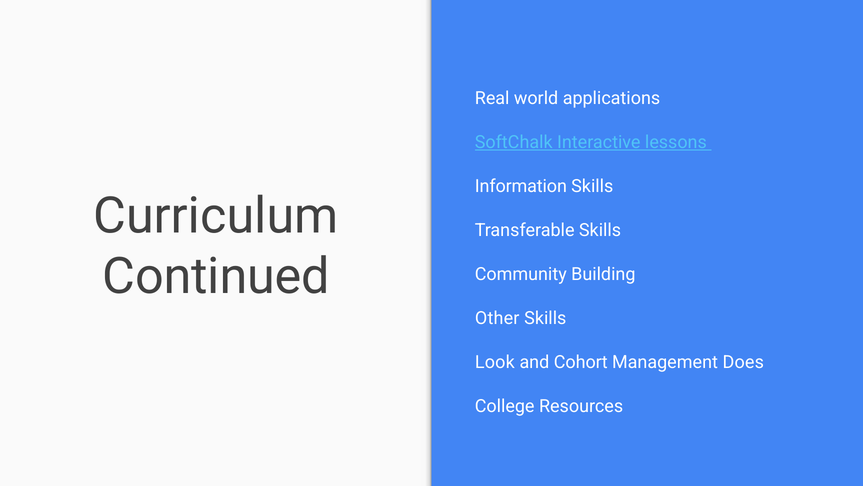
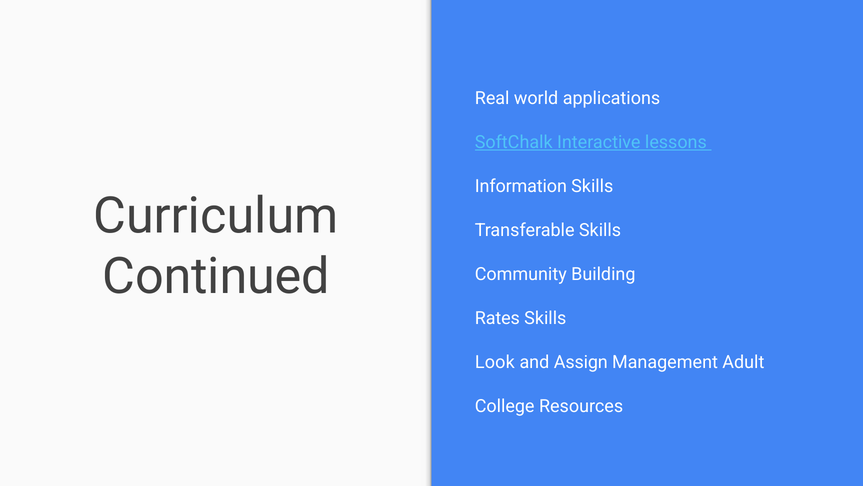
Other: Other -> Rates
Cohort: Cohort -> Assign
Does: Does -> Adult
